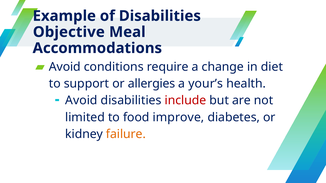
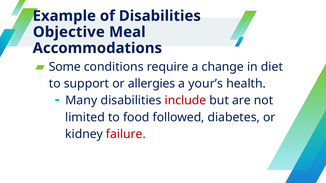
Avoid at (65, 67): Avoid -> Some
Avoid at (81, 101): Avoid -> Many
improve: improve -> followed
failure colour: orange -> red
